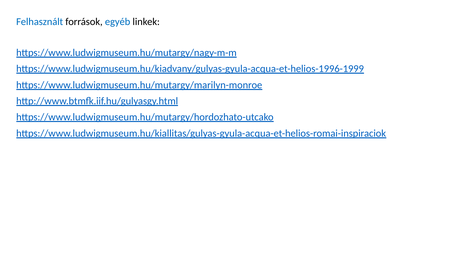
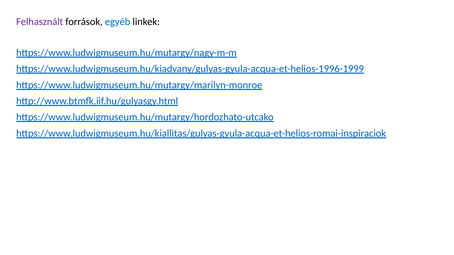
Felhasznált colour: blue -> purple
